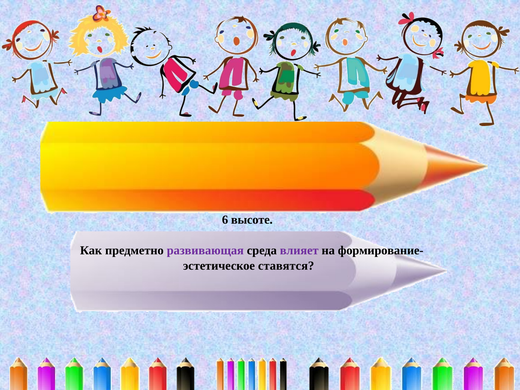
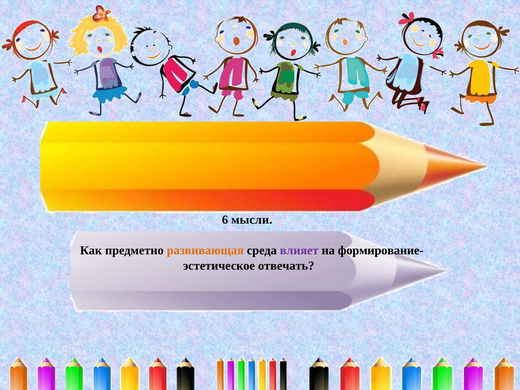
высоте: высоте -> мысли
развивающая colour: purple -> orange
ставятся: ставятся -> отвечать
